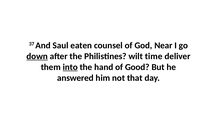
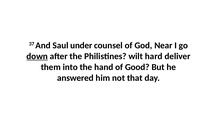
eaten: eaten -> under
time: time -> hard
into underline: present -> none
